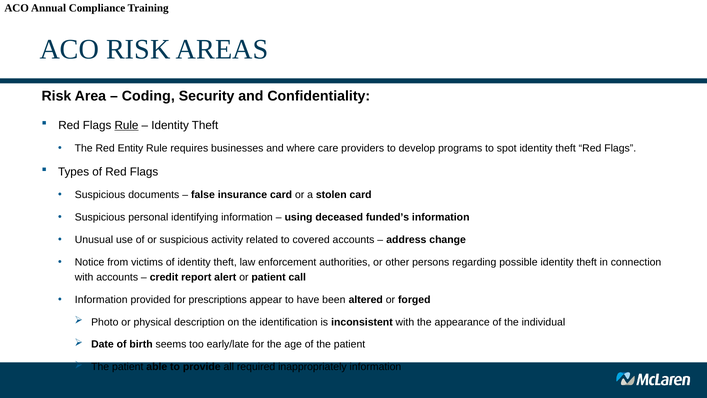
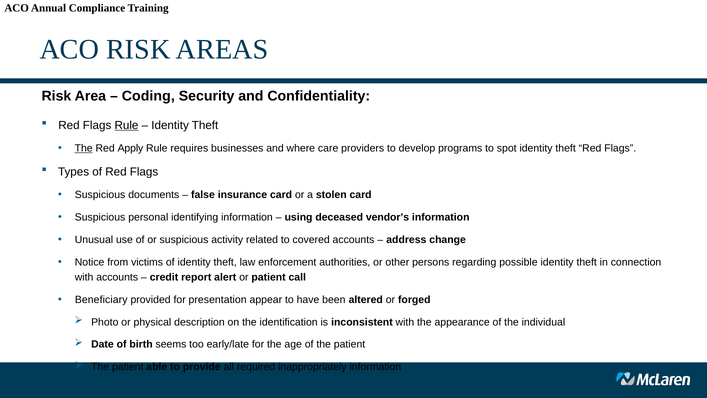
The at (84, 148) underline: none -> present
Entity: Entity -> Apply
funded’s: funded’s -> vendor’s
Information at (101, 299): Information -> Beneficiary
prescriptions: prescriptions -> presentation
